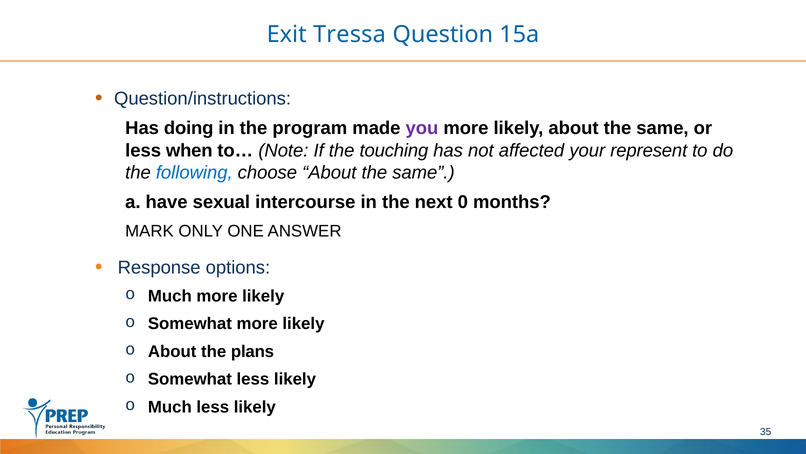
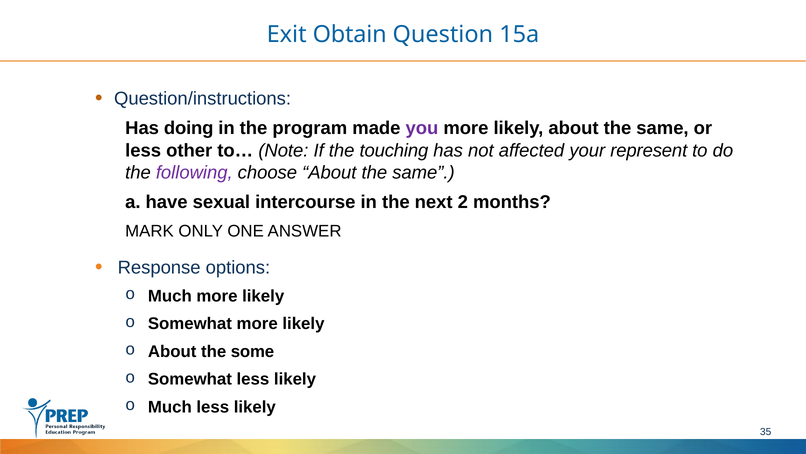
Tressa: Tressa -> Obtain
when: when -> other
following colour: blue -> purple
0: 0 -> 2
plans: plans -> some
